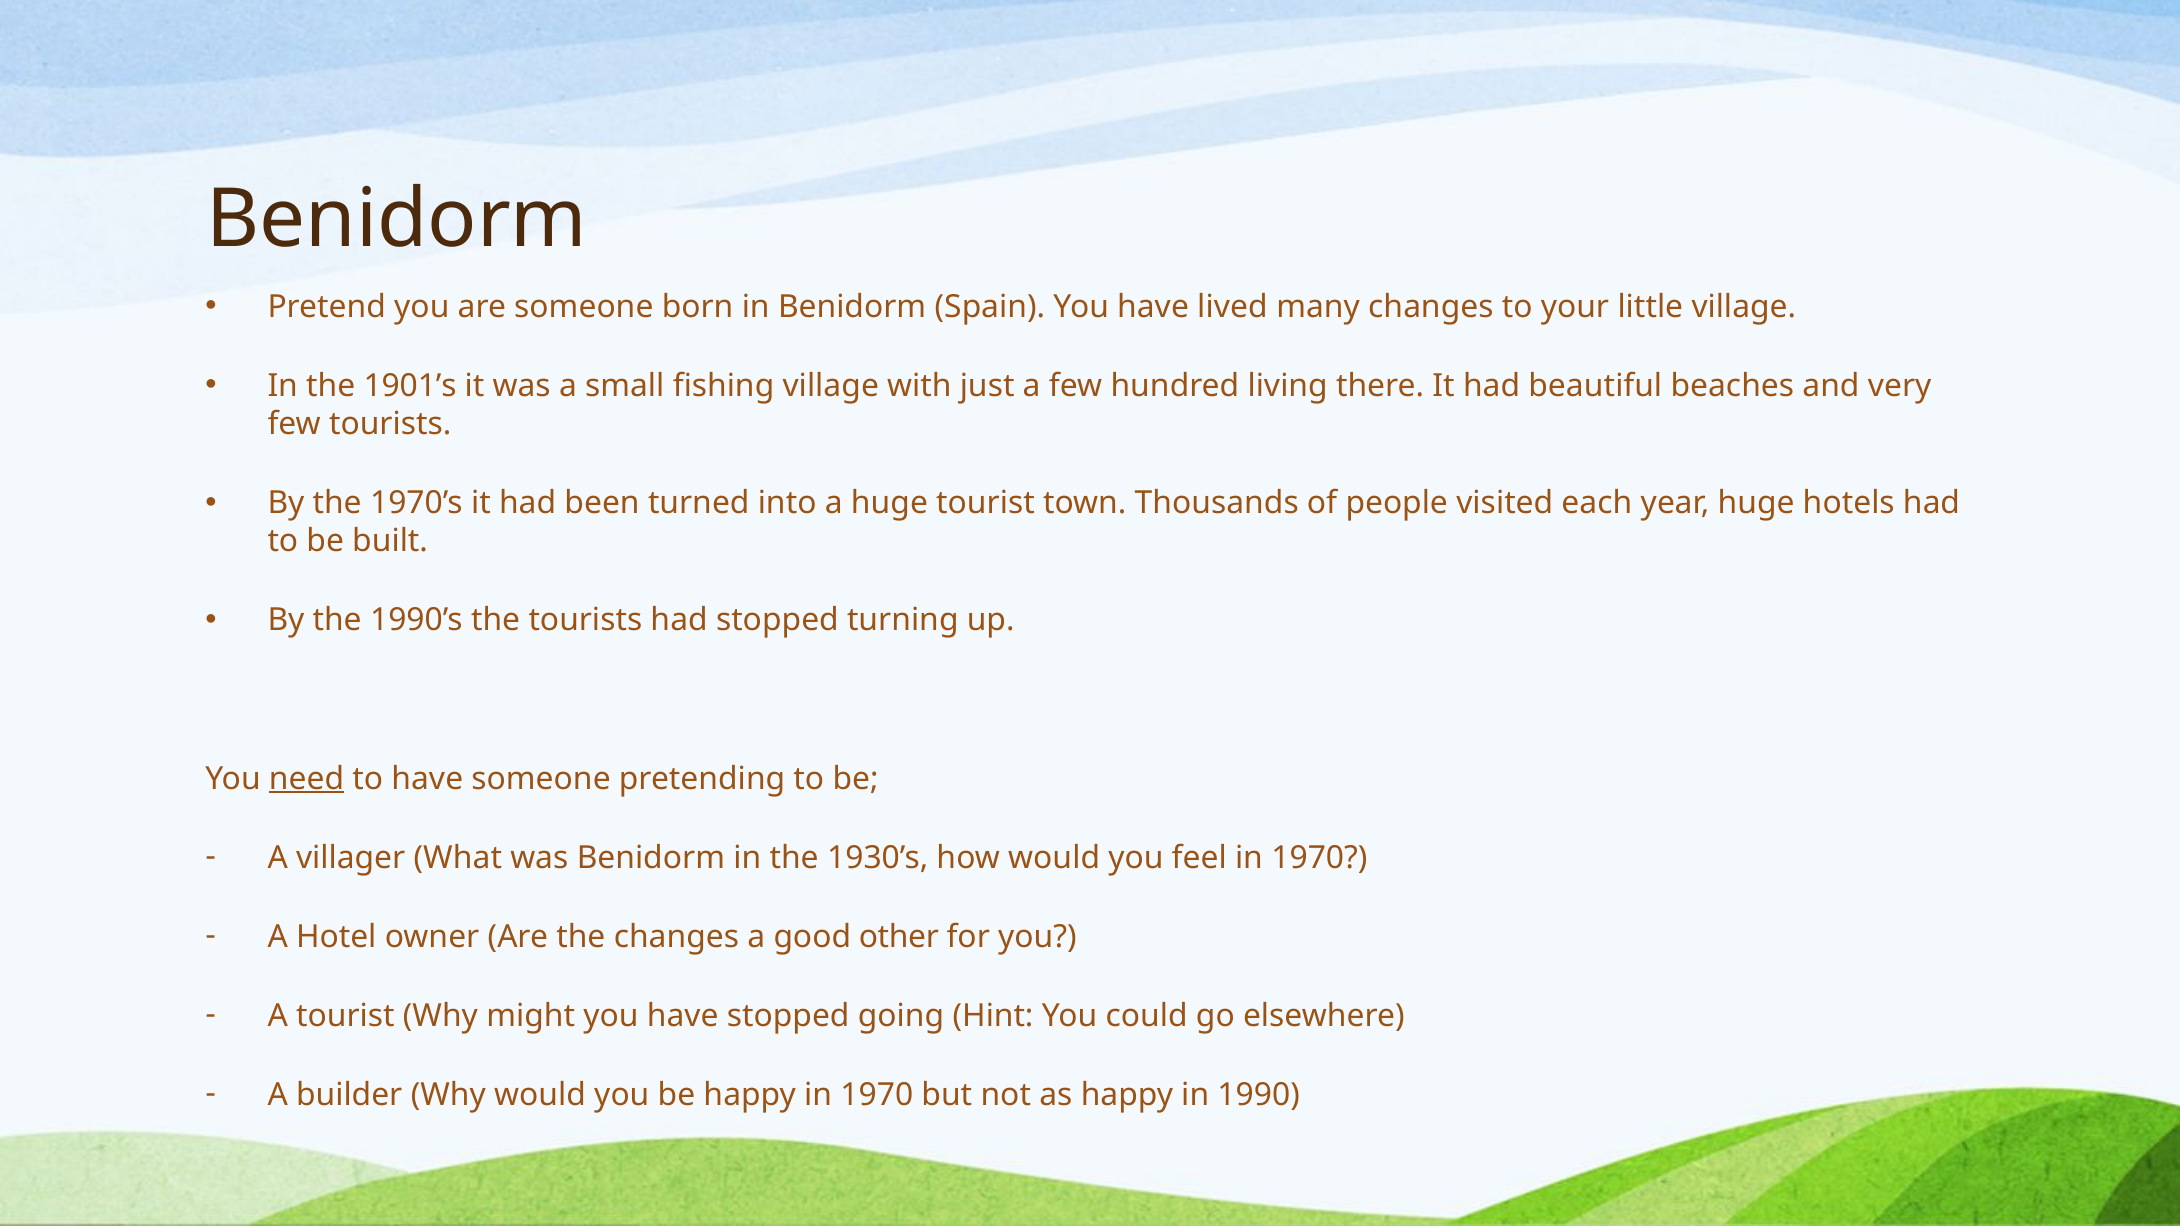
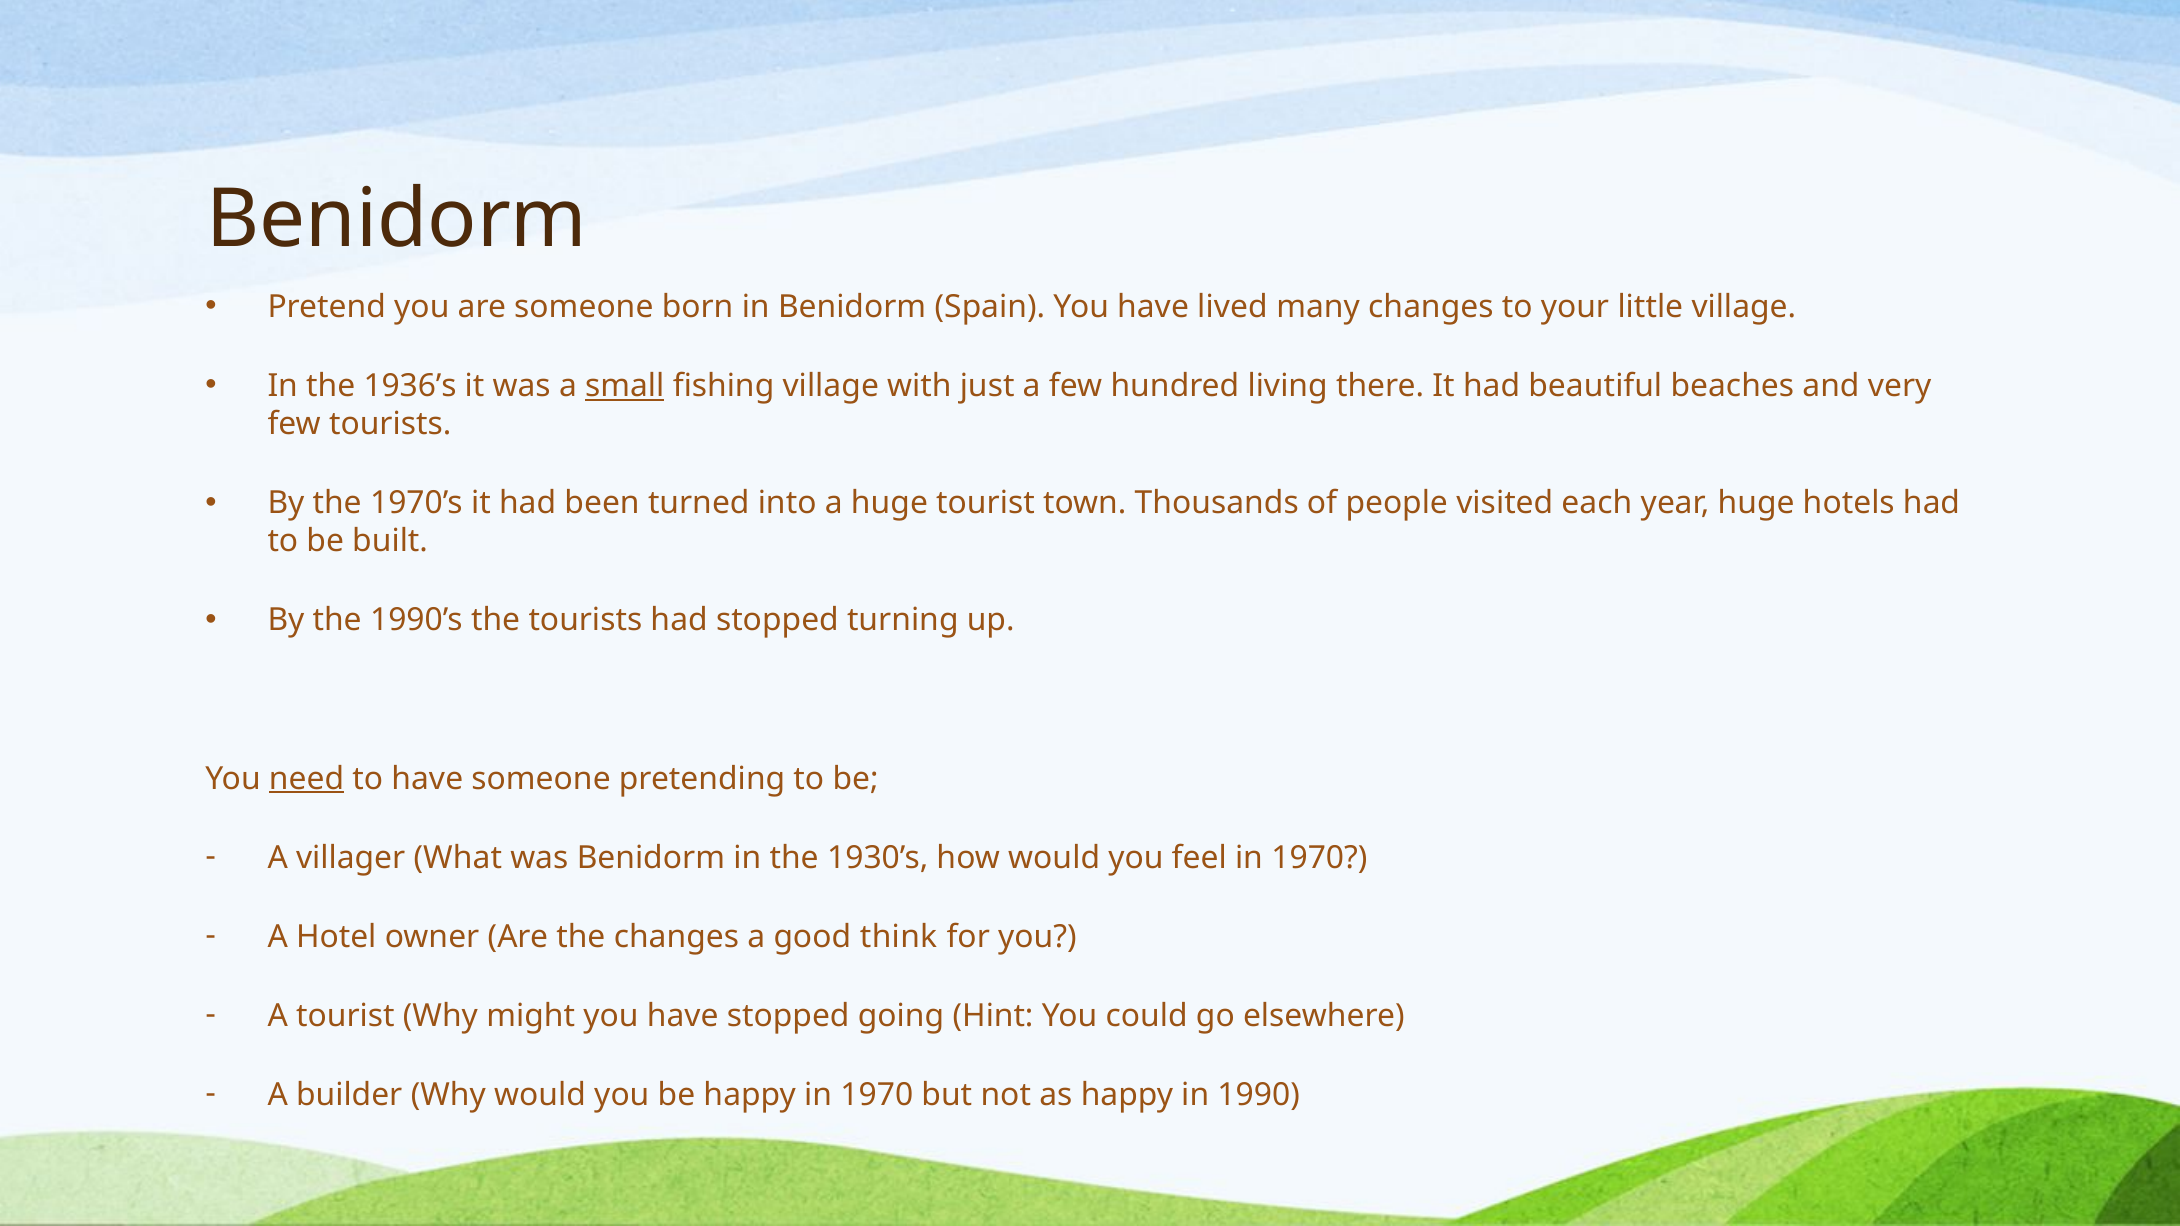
1901’s: 1901’s -> 1936’s
small underline: none -> present
other: other -> think
